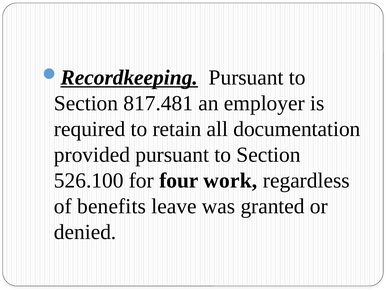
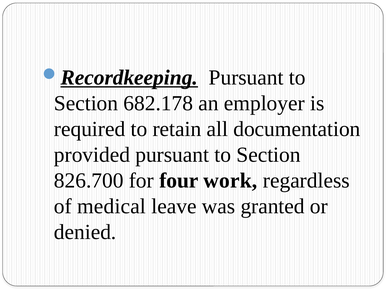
817.481: 817.481 -> 682.178
526.100: 526.100 -> 826.700
benefits: benefits -> medical
